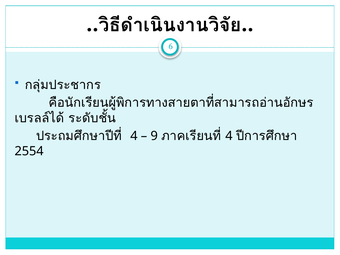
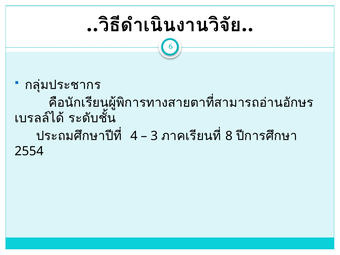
9: 9 -> 3
4 at (229, 136): 4 -> 8
